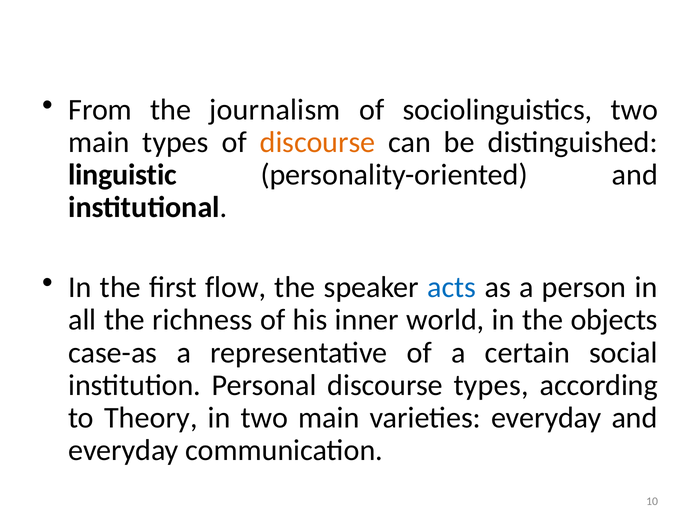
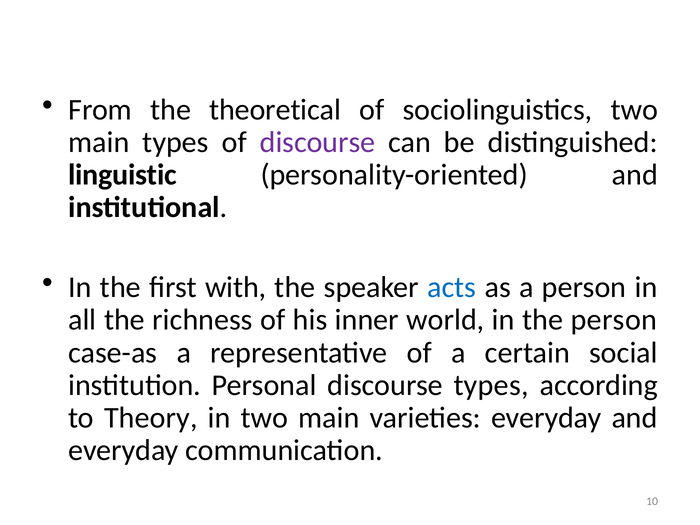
journalism: journalism -> theoretical
discourse at (318, 142) colour: orange -> purple
flow: flow -> with
the objects: objects -> person
